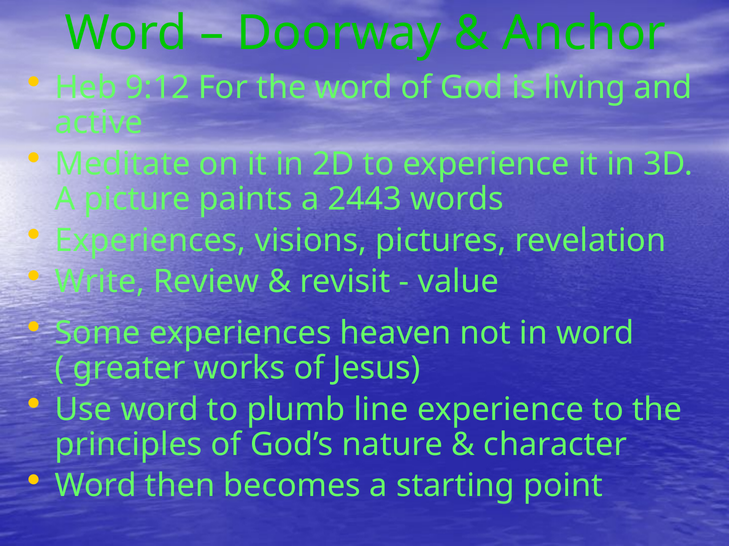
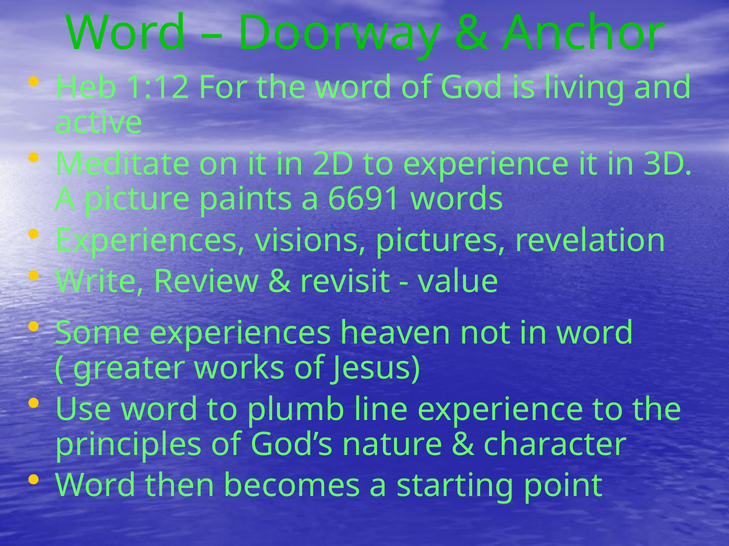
9:12: 9:12 -> 1:12
2443: 2443 -> 6691
